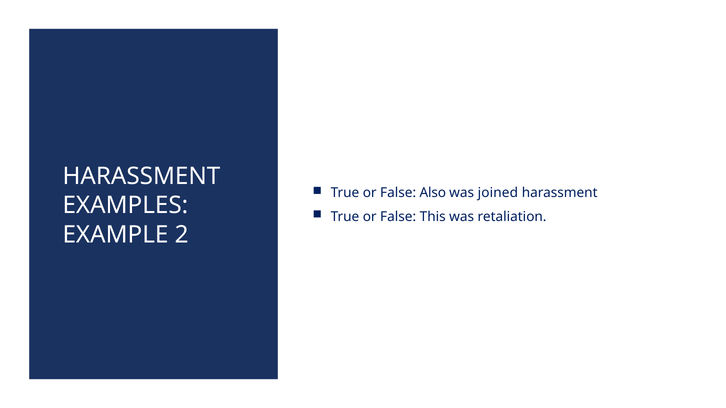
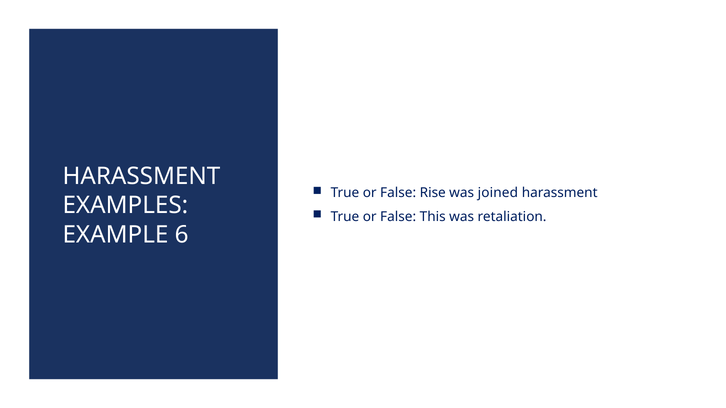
Also: Also -> Rise
2: 2 -> 6
